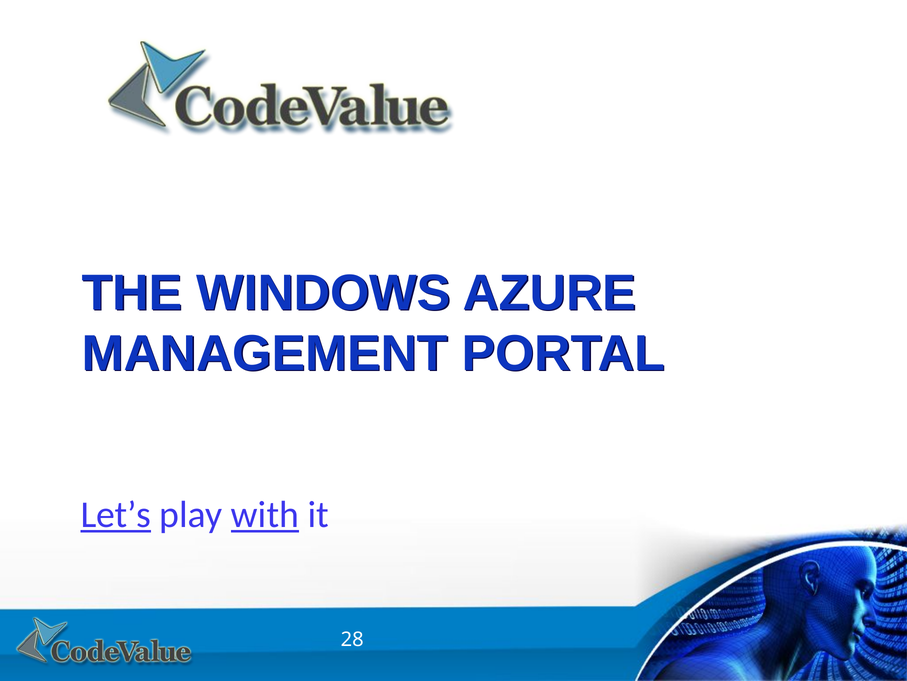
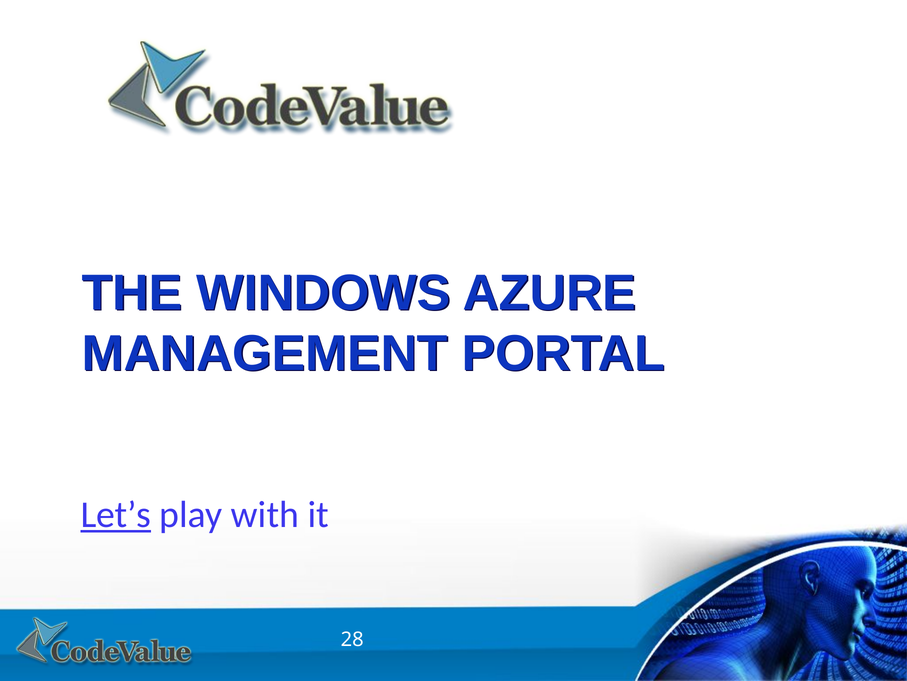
with underline: present -> none
